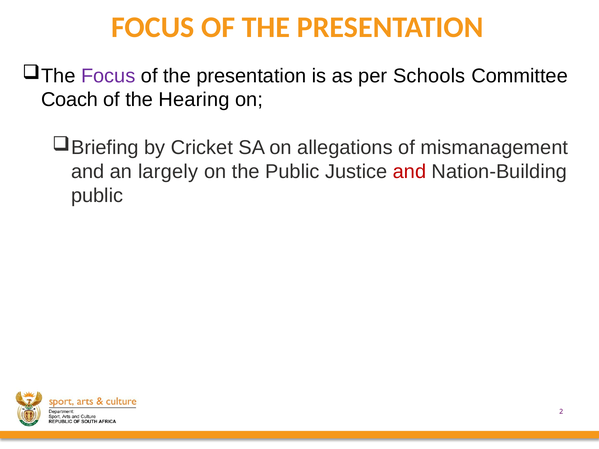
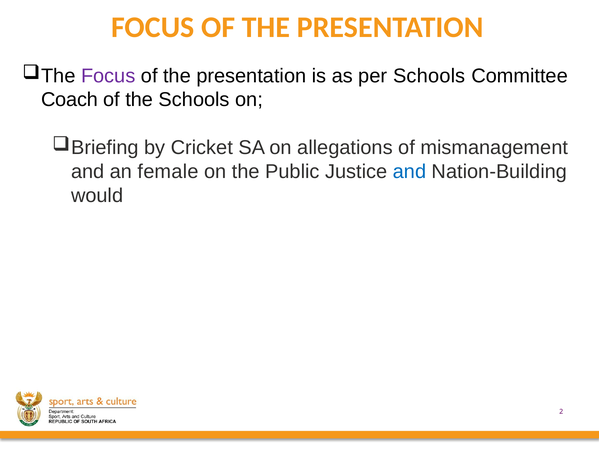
the Hearing: Hearing -> Schools
largely: largely -> female
and at (409, 172) colour: red -> blue
public at (97, 196): public -> would
